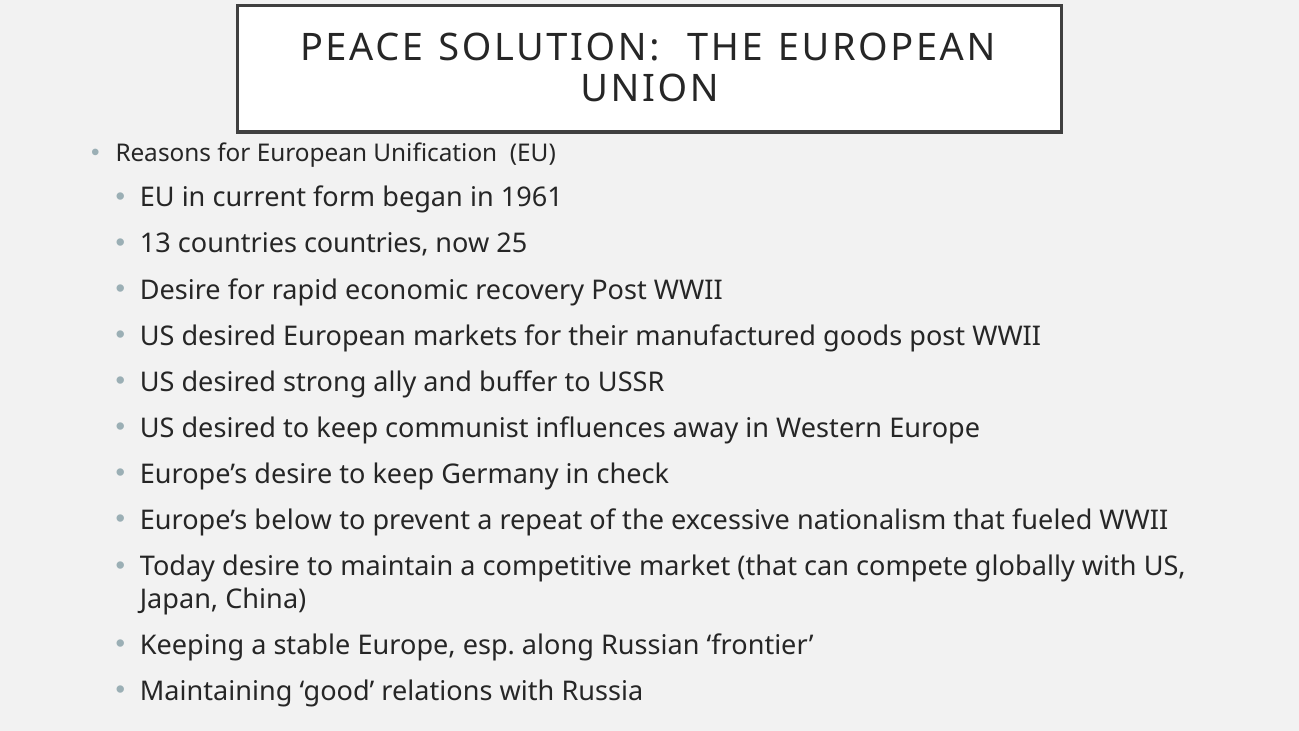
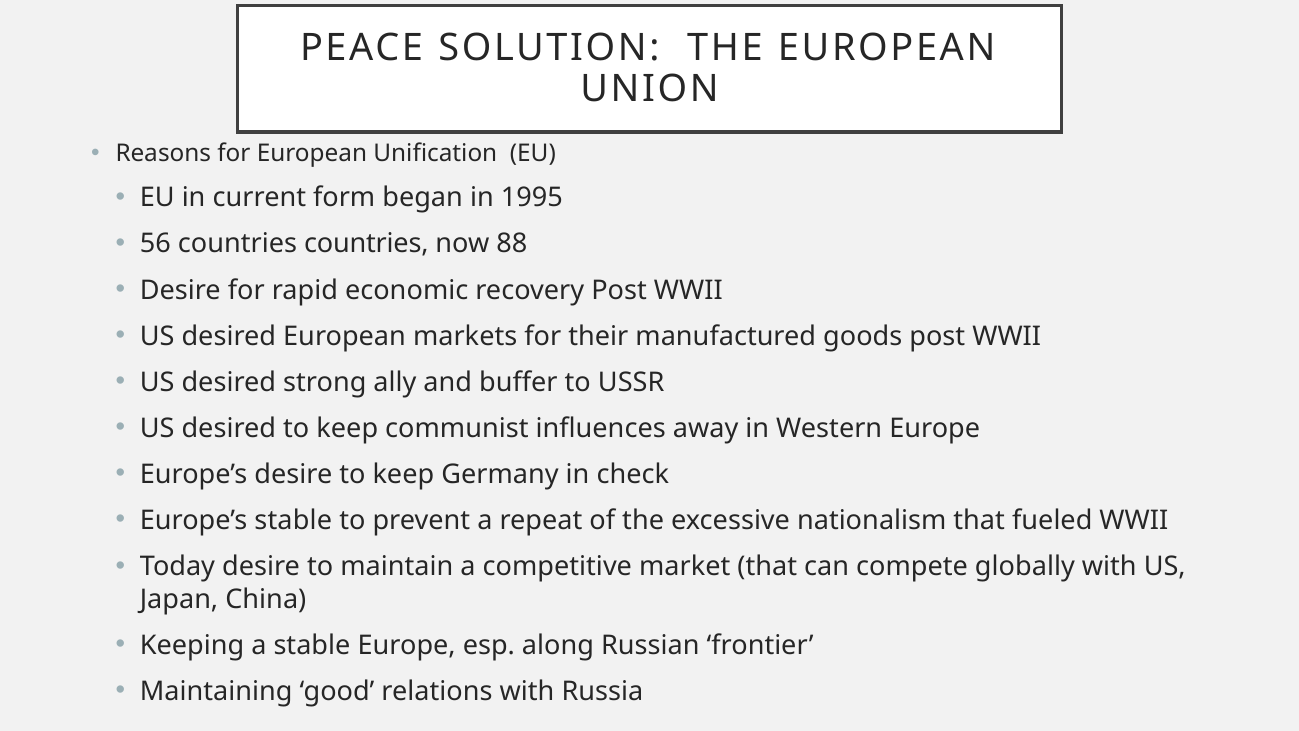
1961: 1961 -> 1995
13: 13 -> 56
25: 25 -> 88
Europe’s below: below -> stable
